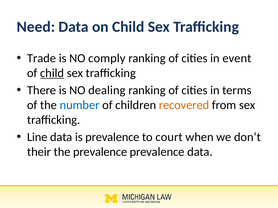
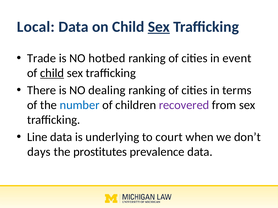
Need: Need -> Local
Sex at (159, 27) underline: none -> present
comply: comply -> hotbed
recovered colour: orange -> purple
is prevalence: prevalence -> underlying
their: their -> days
the prevalence: prevalence -> prostitutes
